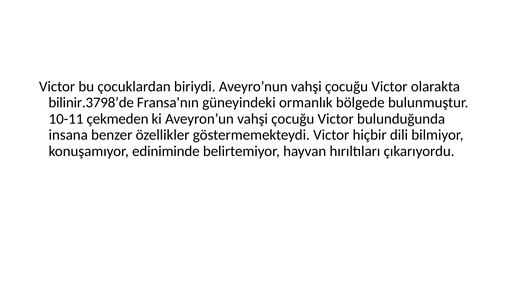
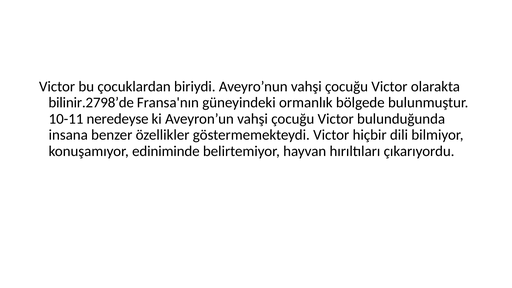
bilinir.3798’de: bilinir.3798’de -> bilinir.2798’de
çekmeden: çekmeden -> neredeyse
